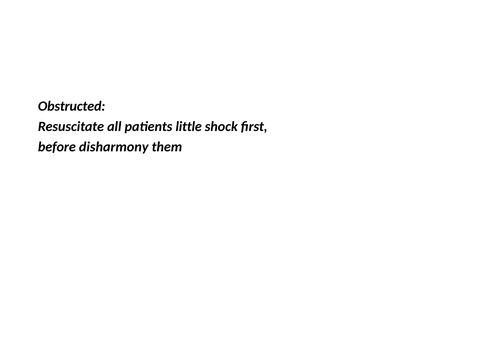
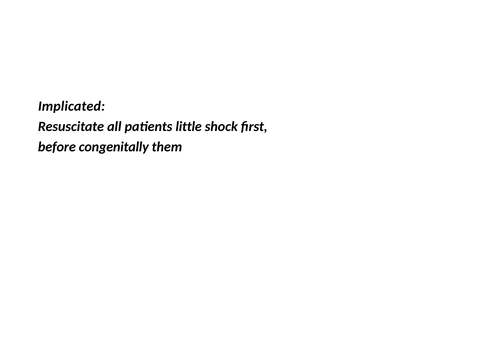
Obstructed: Obstructed -> Implicated
disharmony: disharmony -> congenitally
